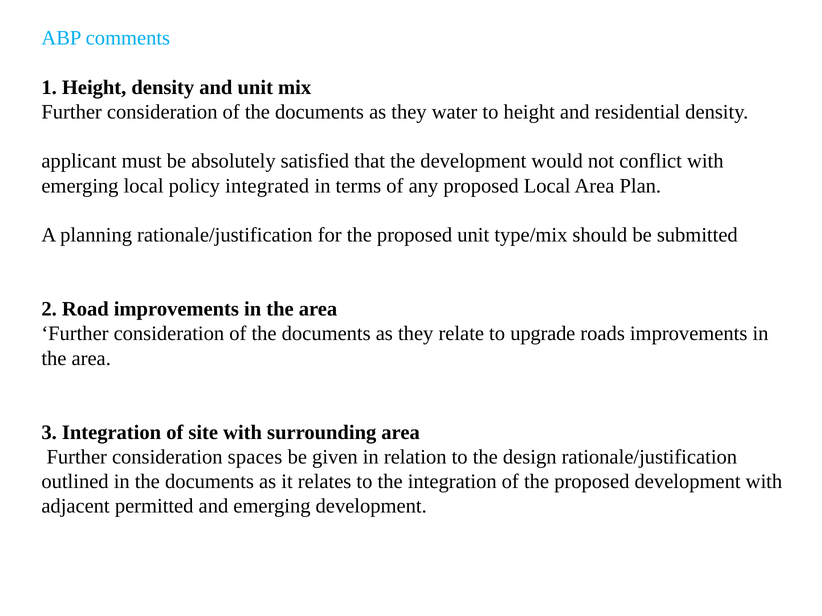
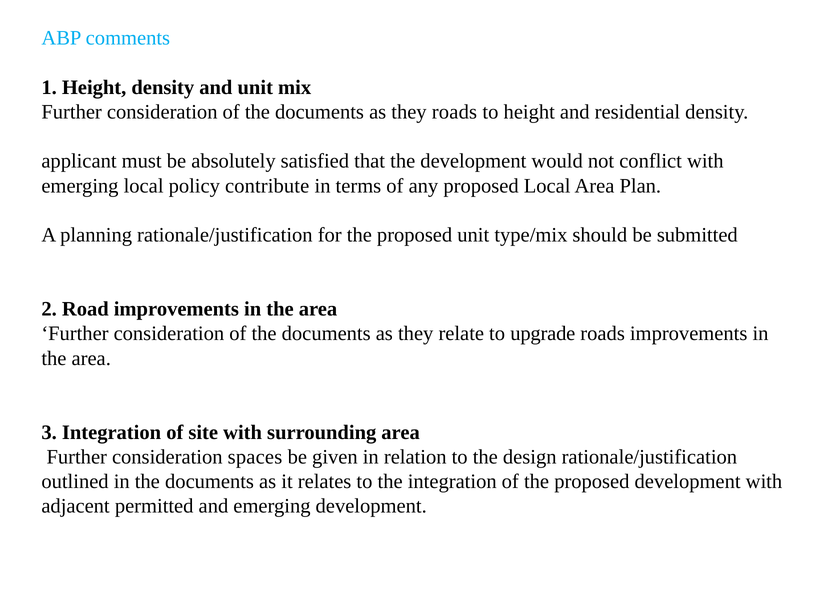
they water: water -> roads
integrated: integrated -> contribute
